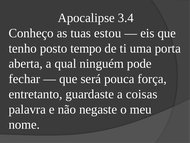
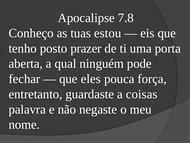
3.4: 3.4 -> 7.8
tempo: tempo -> prazer
será: será -> eles
